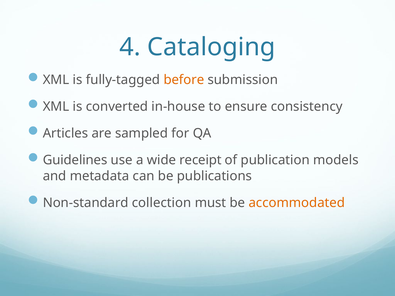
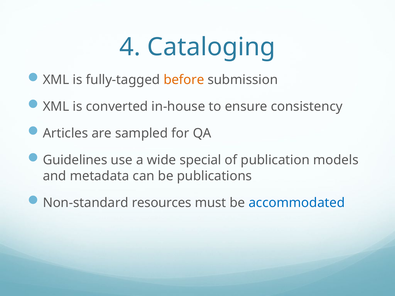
receipt: receipt -> special
collection: collection -> resources
accommodated colour: orange -> blue
